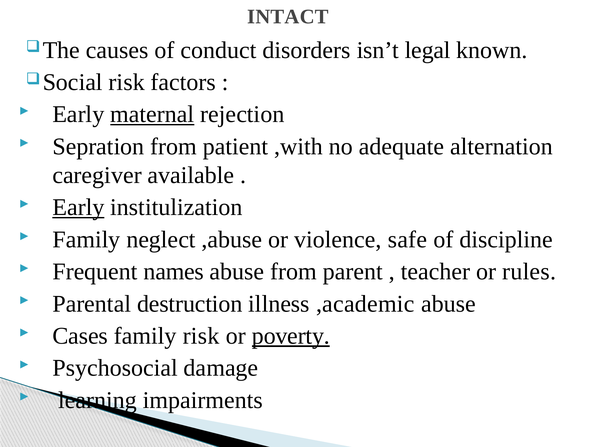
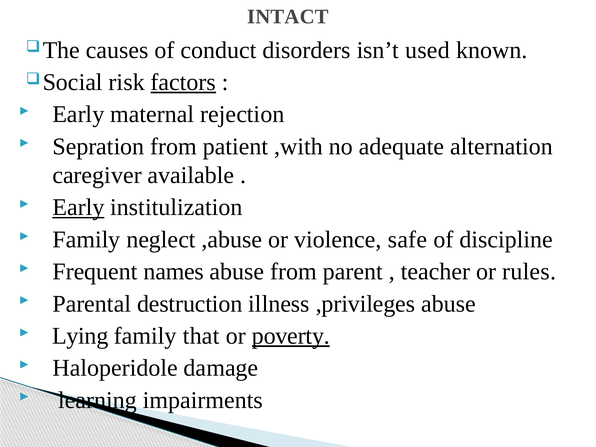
legal: legal -> used
factors underline: none -> present
maternal underline: present -> none
,academic: ,academic -> ,privileges
Cases: Cases -> Lying
family risk: risk -> that
Psychosocial: Psychosocial -> Haloperidole
